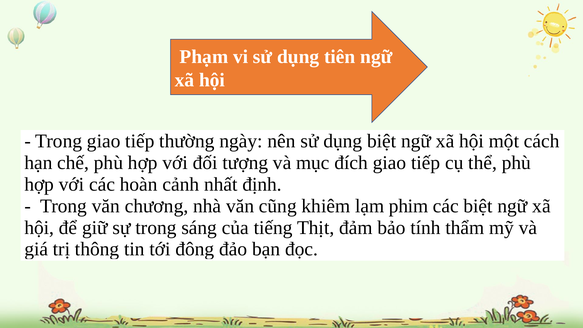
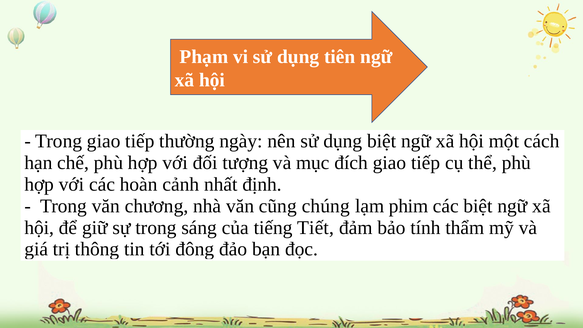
khiêm: khiêm -> chúng
Thịt: Thịt -> Tiết
